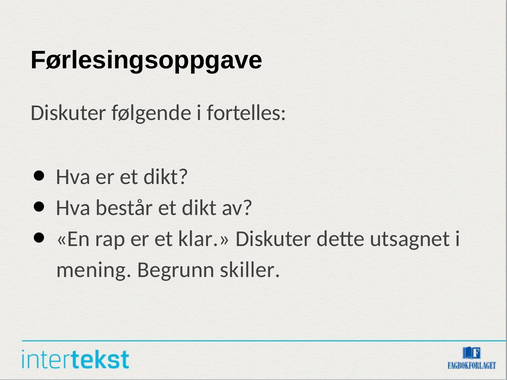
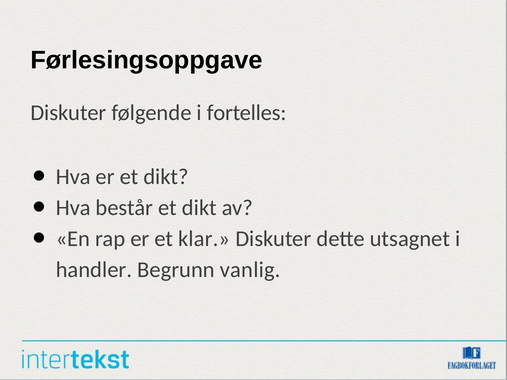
mening: mening -> handler
skiller: skiller -> vanlig
